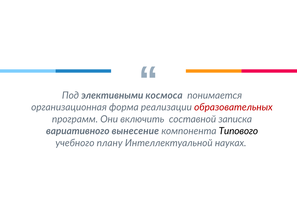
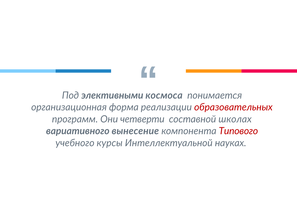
включить: включить -> четверти
записка: записка -> школах
Типового colour: black -> red
плану: плану -> курсы
